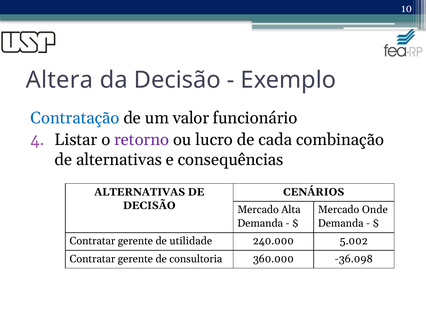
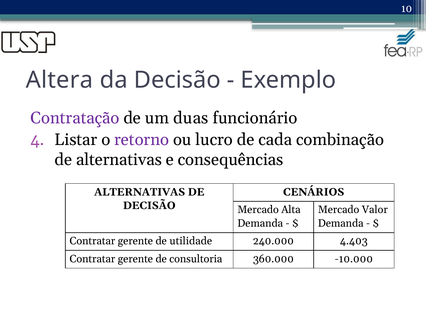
Contratação colour: blue -> purple
valor: valor -> duas
Onde: Onde -> Valor
5.002: 5.002 -> 4.403
-36.098: -36.098 -> -10.000
